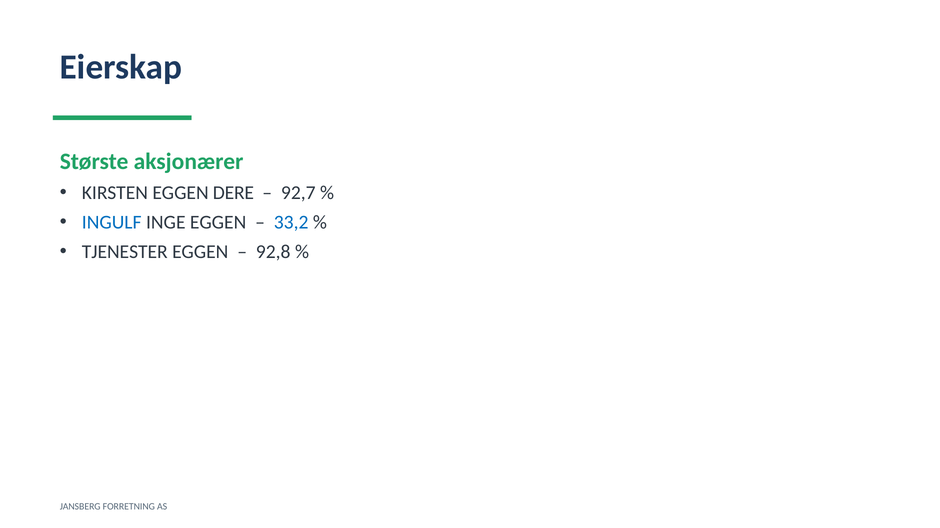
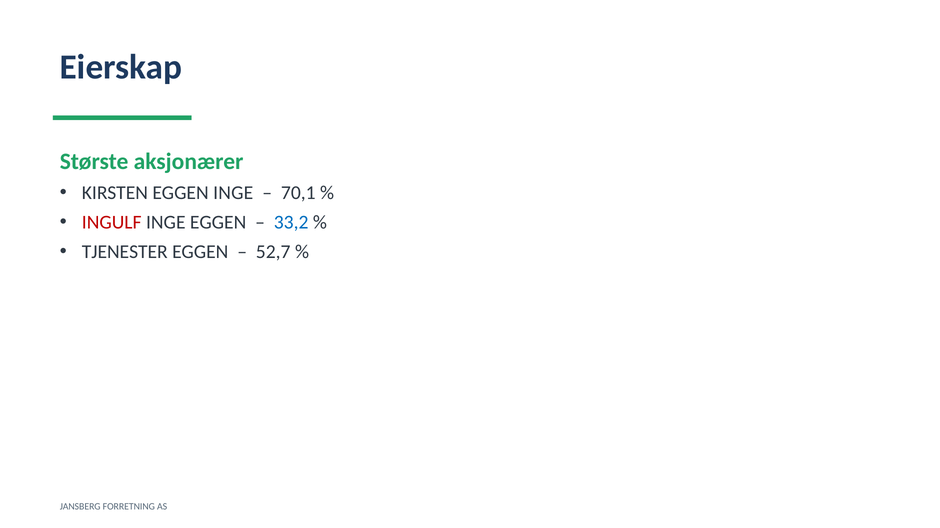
EGGEN DERE: DERE -> INGE
92,7: 92,7 -> 70,1
INGULF colour: blue -> red
92,8: 92,8 -> 52,7
